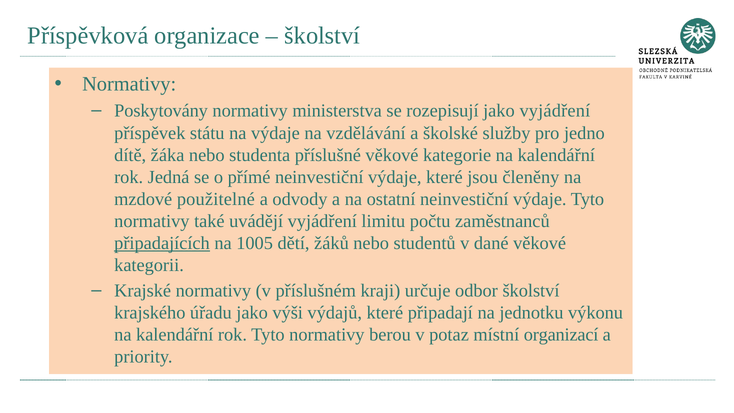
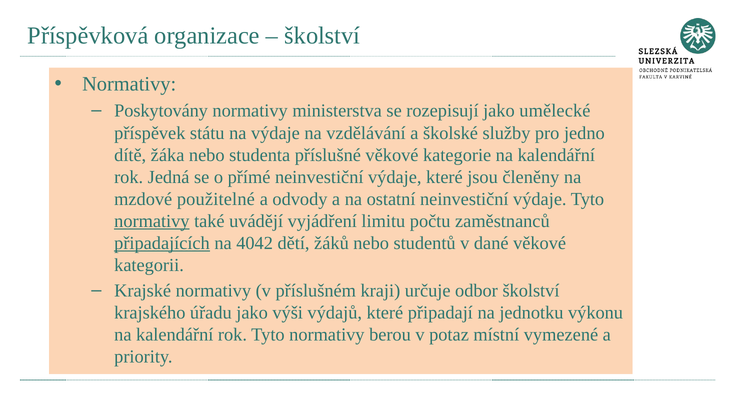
jako vyjádření: vyjádření -> umělecké
normativy at (152, 221) underline: none -> present
1005: 1005 -> 4042
organizací: organizací -> vymezené
